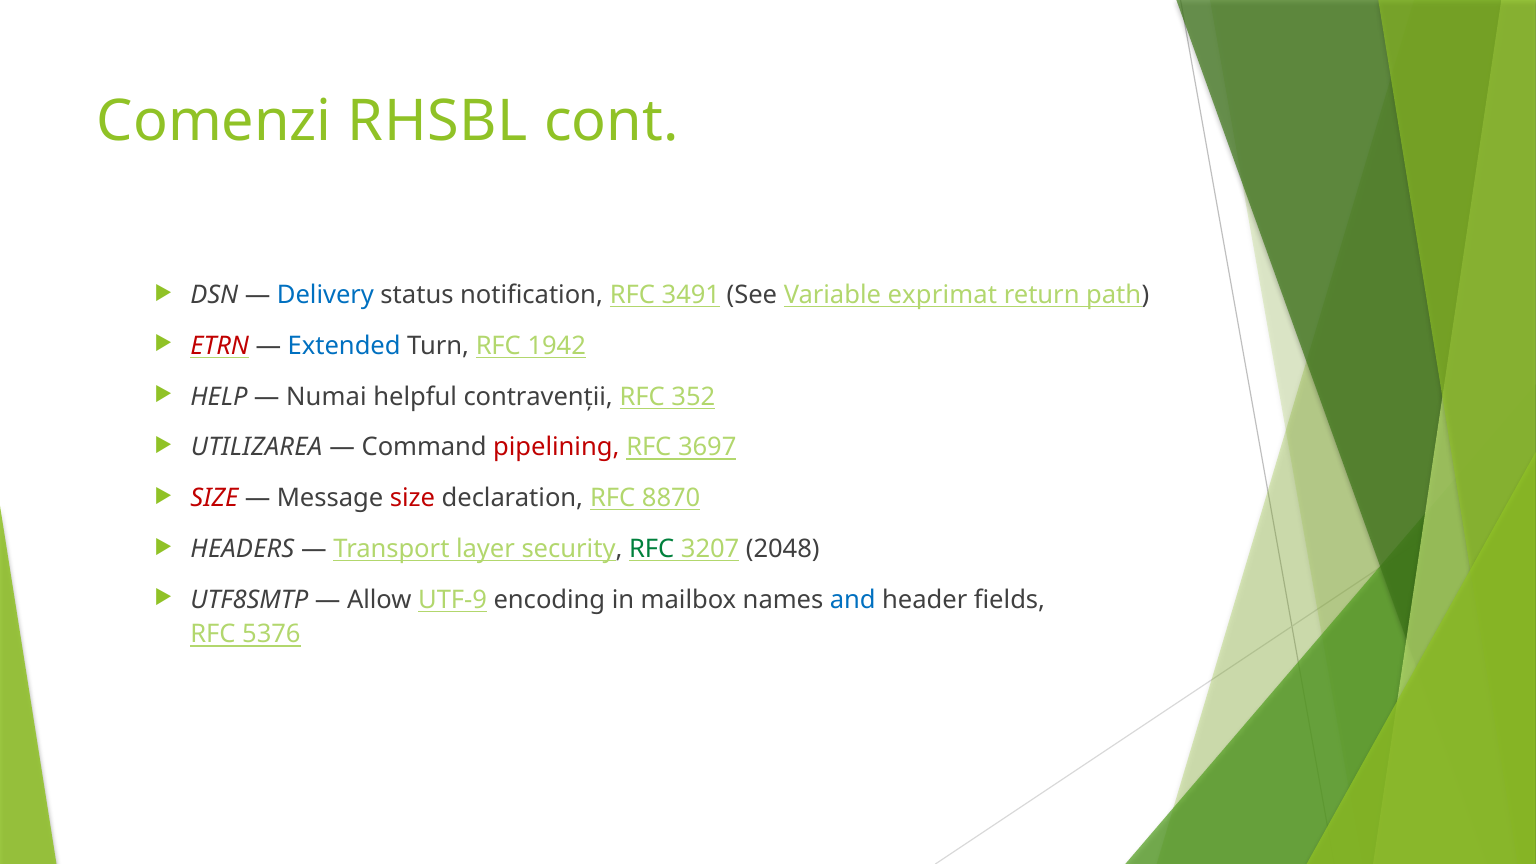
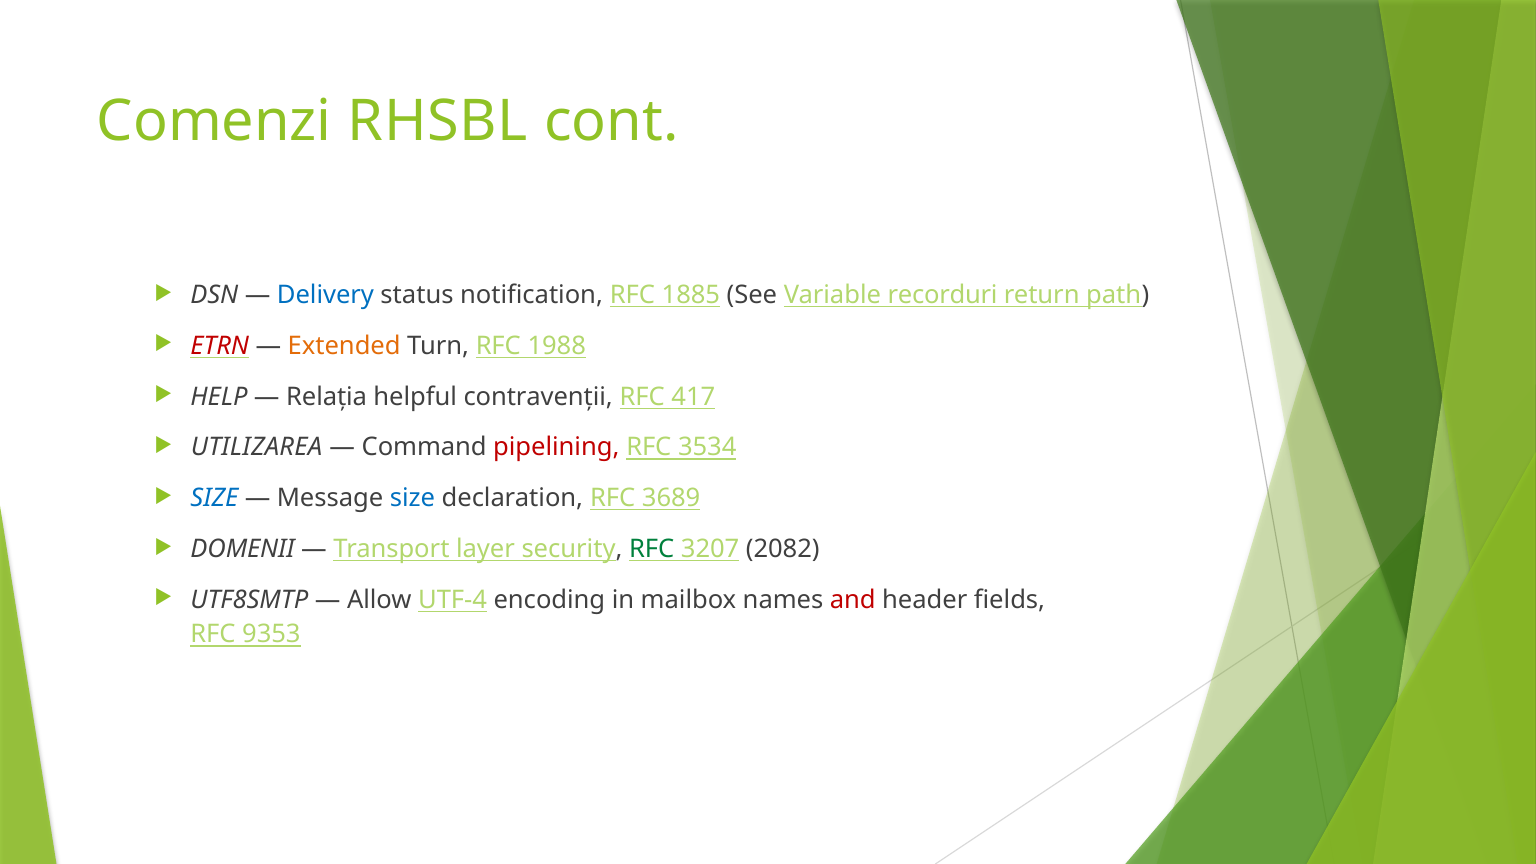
3491: 3491 -> 1885
exprimat: exprimat -> recorduri
Extended colour: blue -> orange
1942: 1942 -> 1988
Numai: Numai -> Relaţia
352: 352 -> 417
3697: 3697 -> 3534
SIZE at (214, 498) colour: red -> blue
size at (412, 498) colour: red -> blue
8870: 8870 -> 3689
HEADERS: HEADERS -> DOMENII
2048: 2048 -> 2082
UTF-9: UTF-9 -> UTF-4
and colour: blue -> red
5376: 5376 -> 9353
